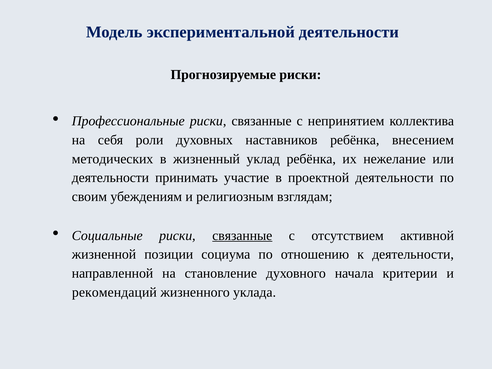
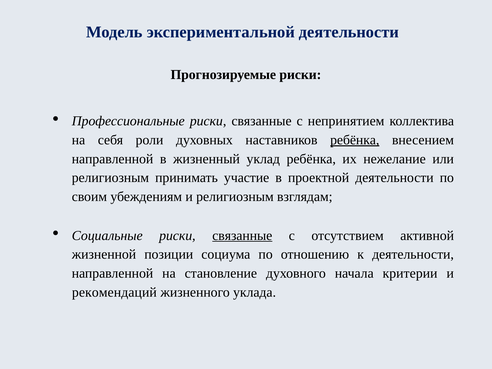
ребёнка at (355, 140) underline: none -> present
методических at (113, 159): методических -> направленной
деятельности at (110, 178): деятельности -> религиозным
